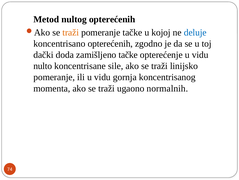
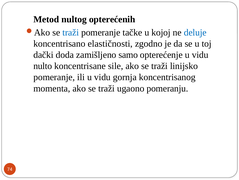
traži at (71, 32) colour: orange -> blue
koncentrisano opterećenih: opterećenih -> elastičnosti
zamišljeno tačke: tačke -> samo
normalnih: normalnih -> pomeranju
